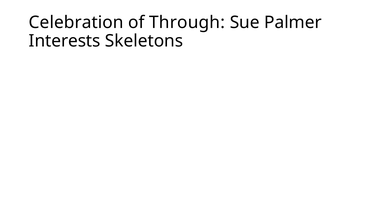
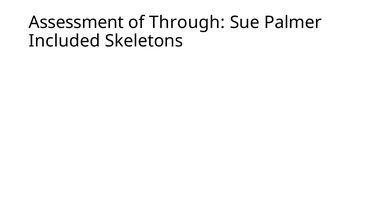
Celebration: Celebration -> Assessment
Interests: Interests -> Included
